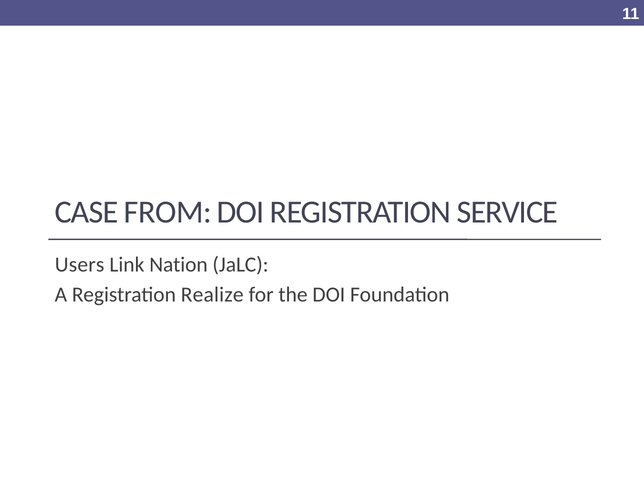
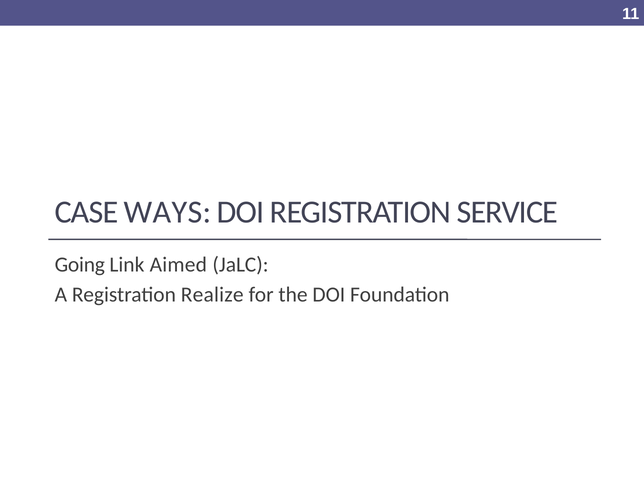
FROM: FROM -> WAYS
Users: Users -> Going
Nation: Nation -> Aimed
